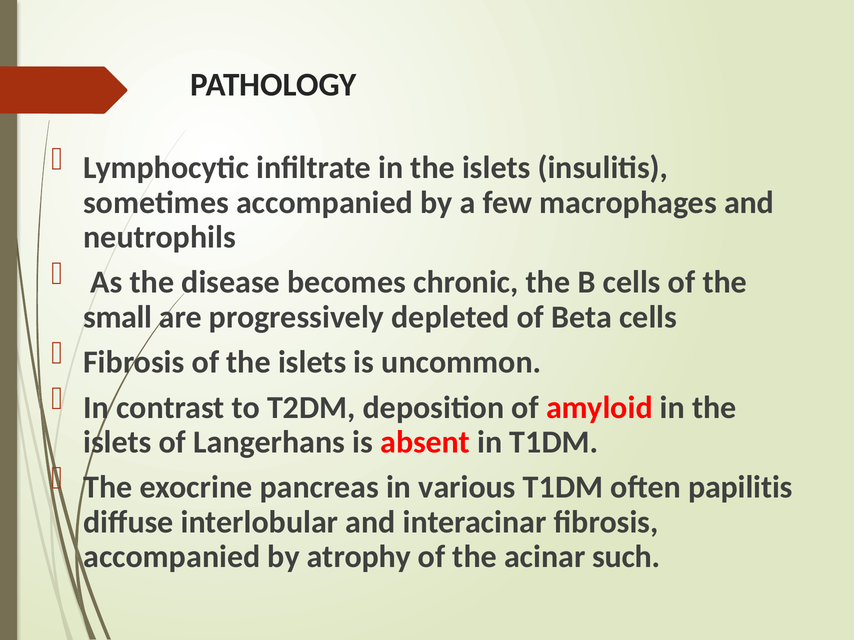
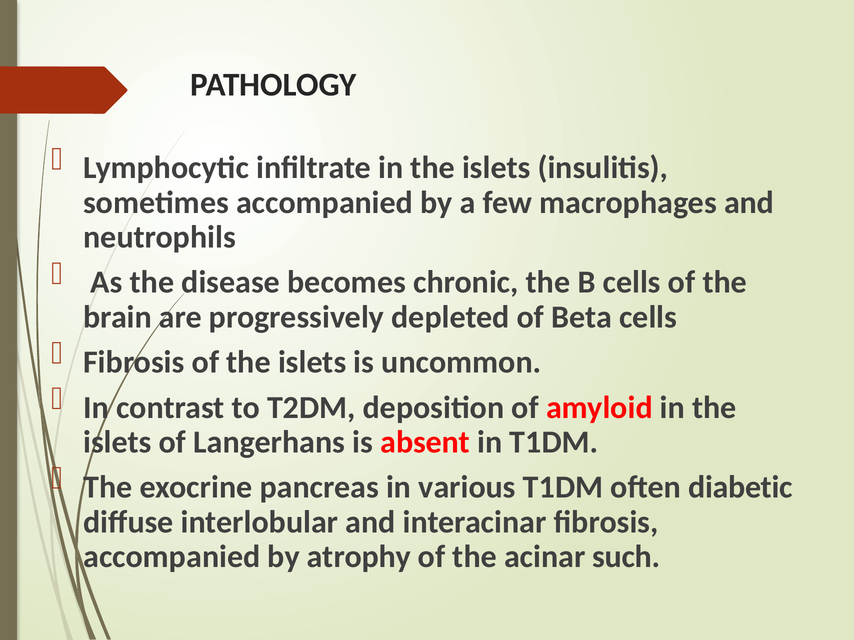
small: small -> brain
papilitis: papilitis -> diabetic
